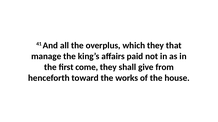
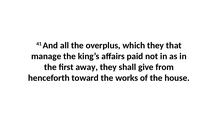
come: come -> away
